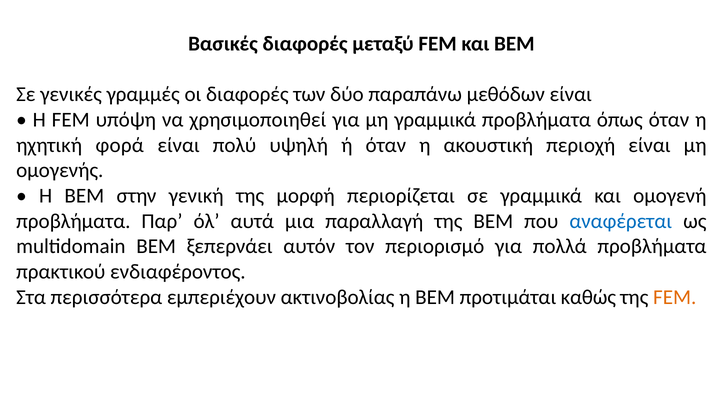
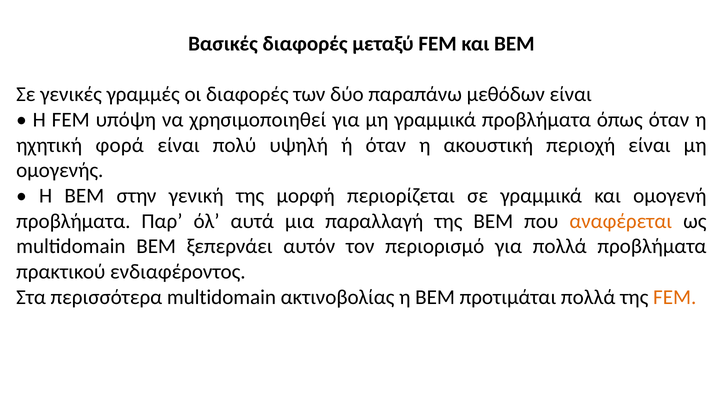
αναφέρεται colour: blue -> orange
περισσότερα εμπεριέχουν: εμπεριέχουν -> multidomain
προτιμάται καθώς: καθώς -> πολλά
